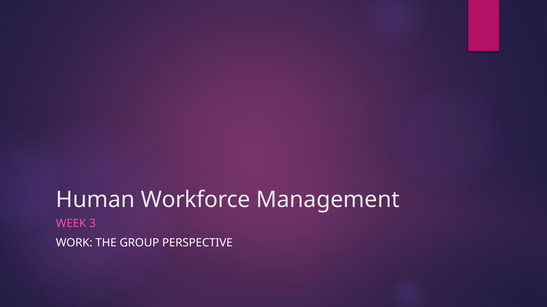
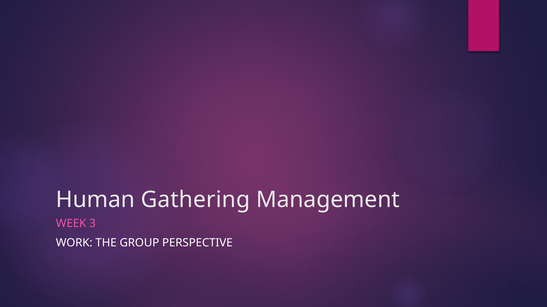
Workforce: Workforce -> Gathering
